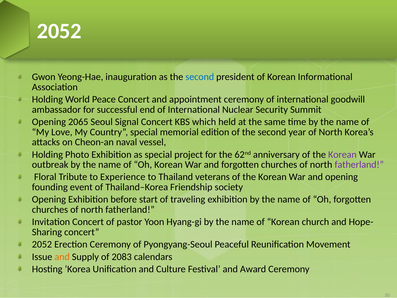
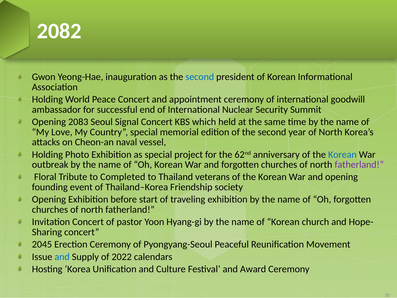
2052 at (59, 31): 2052 -> 2082
2065: 2065 -> 2083
Korean at (342, 154) colour: purple -> blue
Experience: Experience -> Completed
2052 at (42, 244): 2052 -> 2045
and at (62, 257) colour: orange -> blue
2083: 2083 -> 2022
